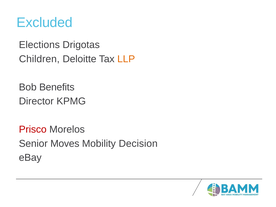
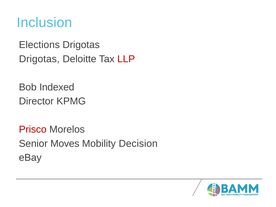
Excluded: Excluded -> Inclusion
Children at (39, 59): Children -> Drigotas
LLP colour: orange -> red
Benefits: Benefits -> Indexed
